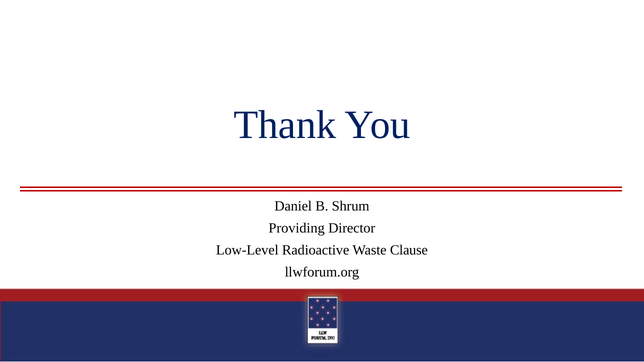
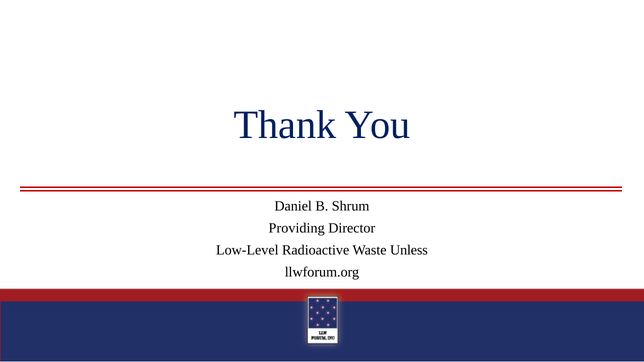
Clause: Clause -> Unless
